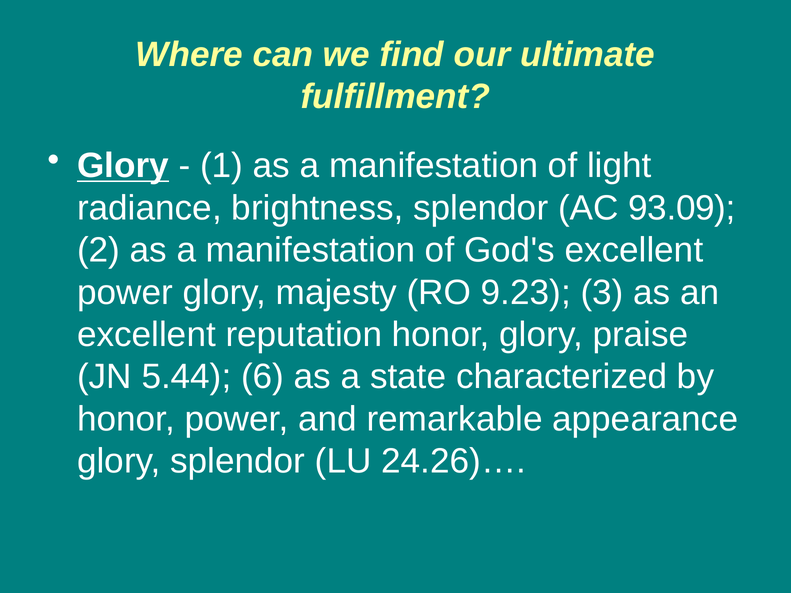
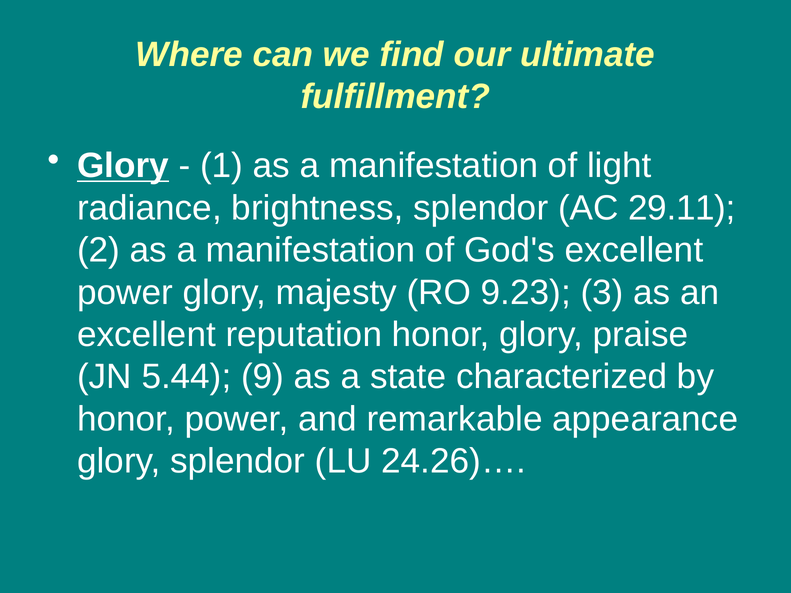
93.09: 93.09 -> 29.11
6: 6 -> 9
